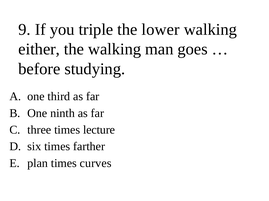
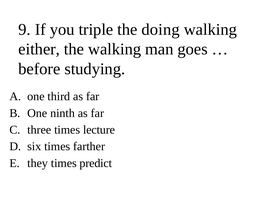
lower: lower -> doing
plan: plan -> they
curves: curves -> predict
